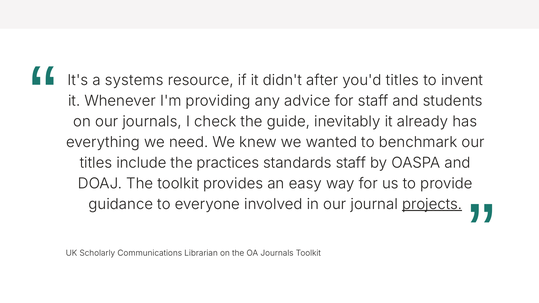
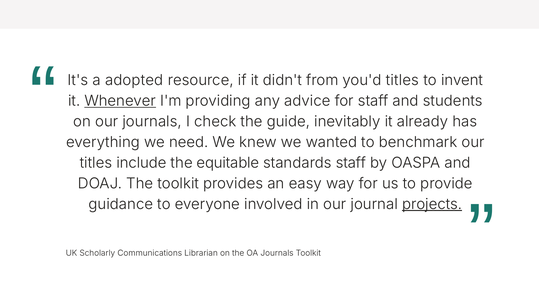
systems: systems -> adopted
after: after -> from
Whenever underline: none -> present
practices: practices -> equitable
